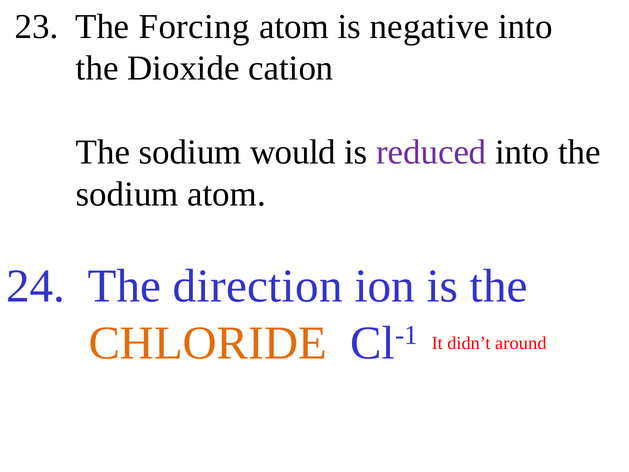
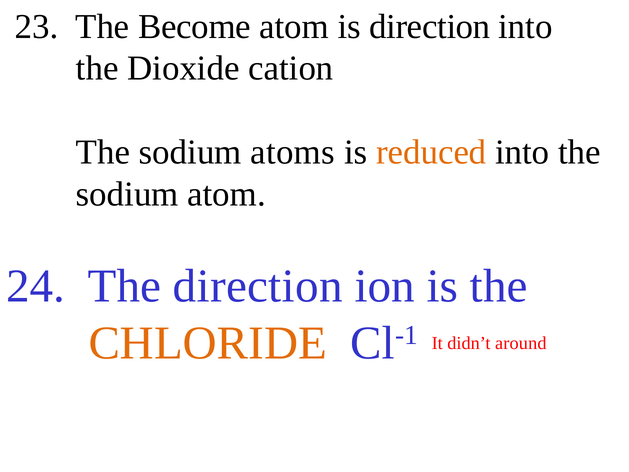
Forcing: Forcing -> Become
is negative: negative -> direction
would: would -> atoms
reduced colour: purple -> orange
